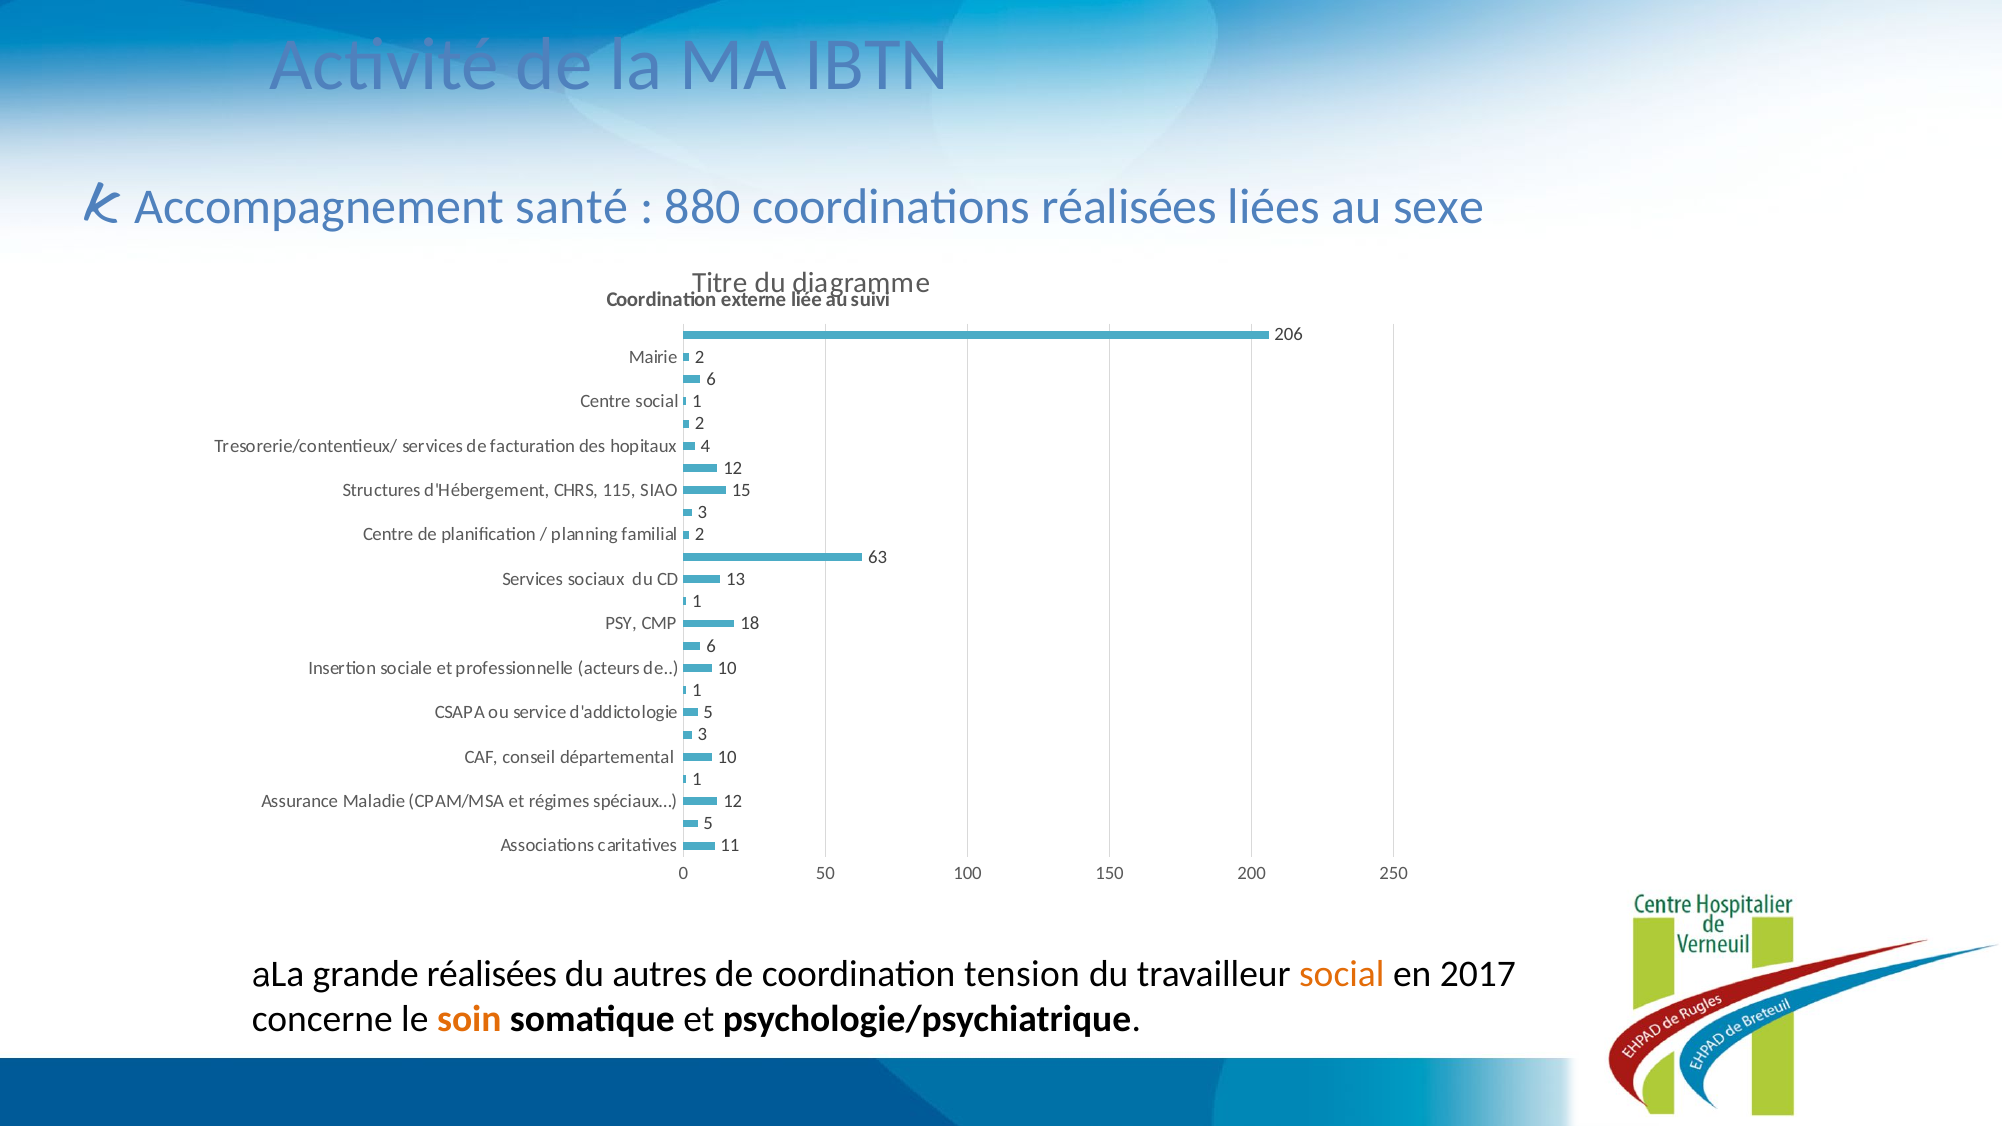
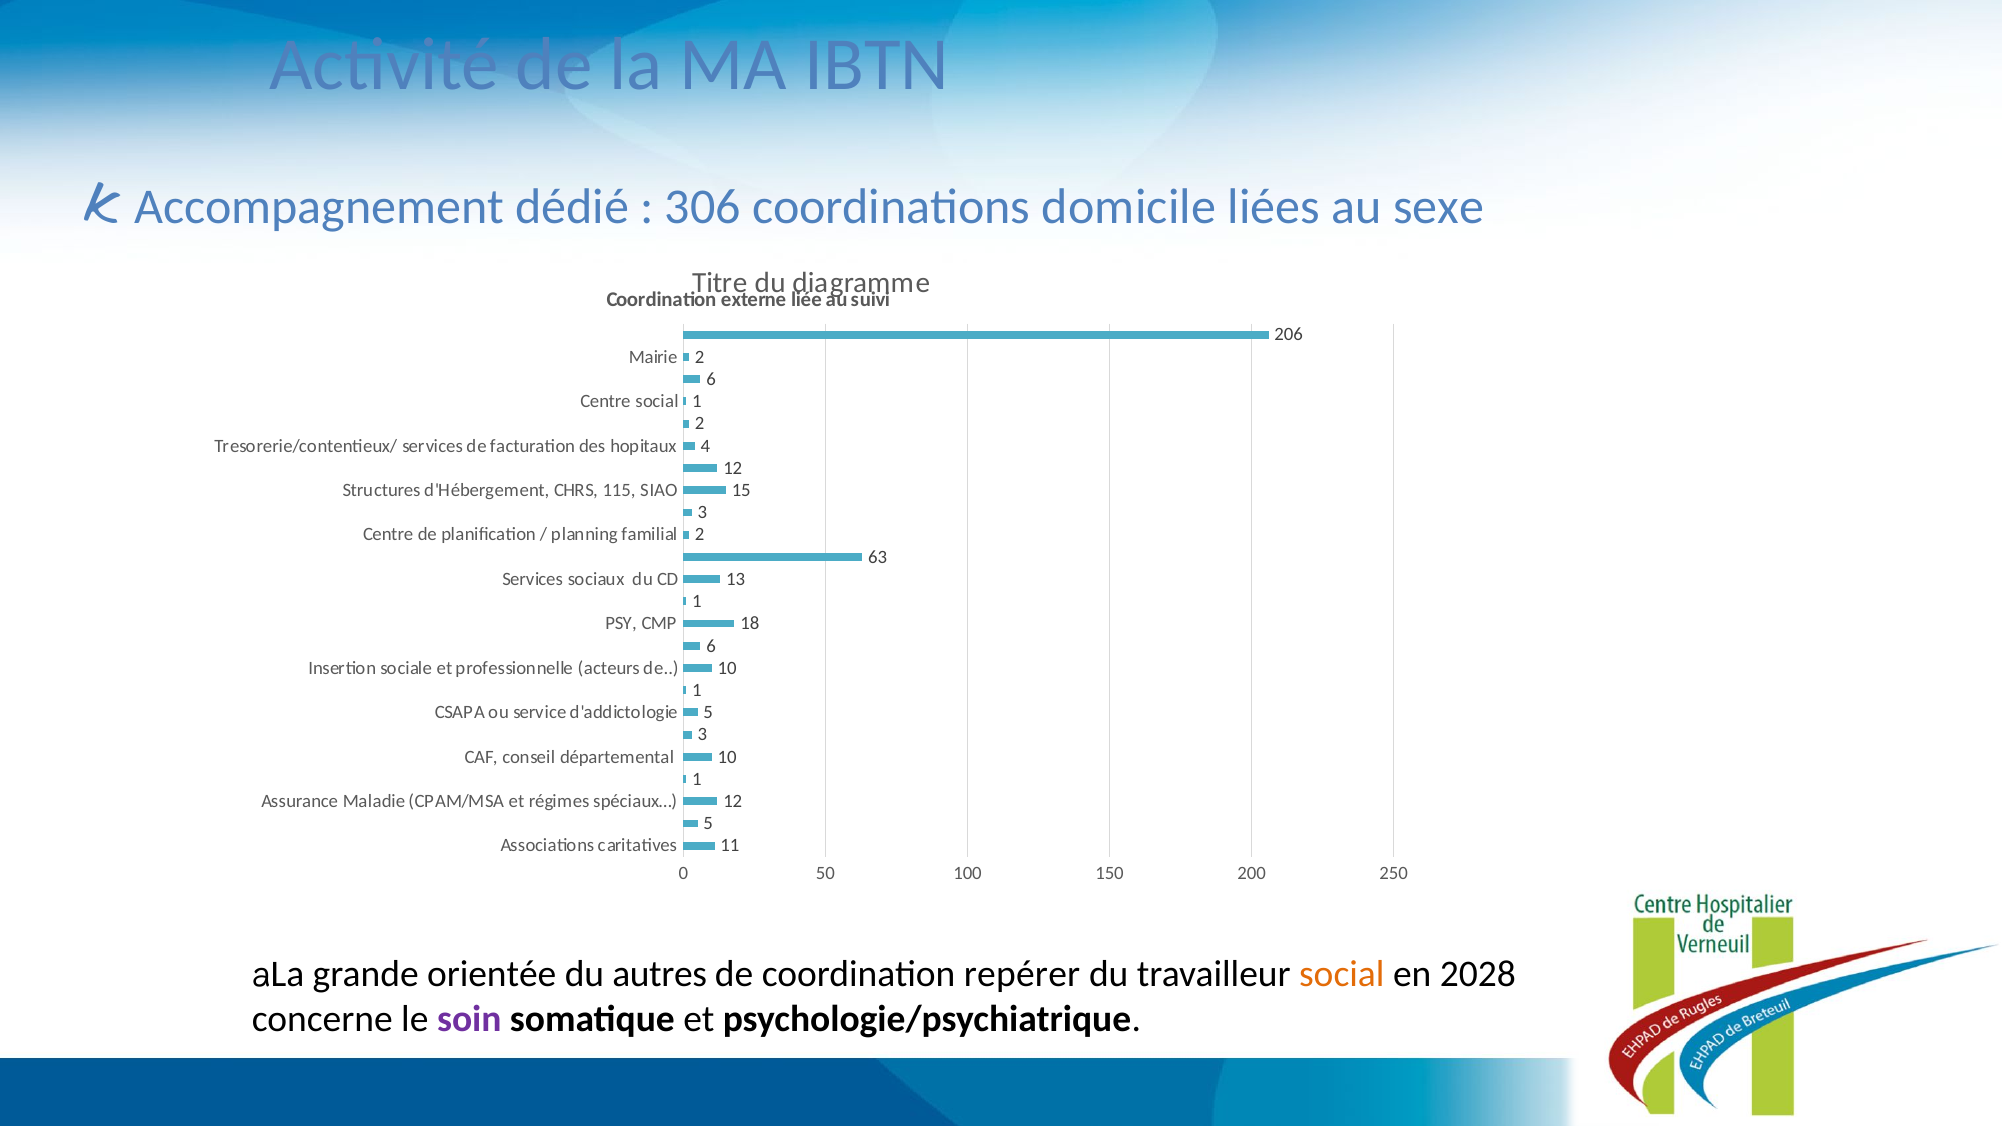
santé: santé -> dédié
880: 880 -> 306
coordinations réalisées: réalisées -> domicile
grande réalisées: réalisées -> orientée
tension: tension -> repérer
2017: 2017 -> 2028
soin colour: orange -> purple
